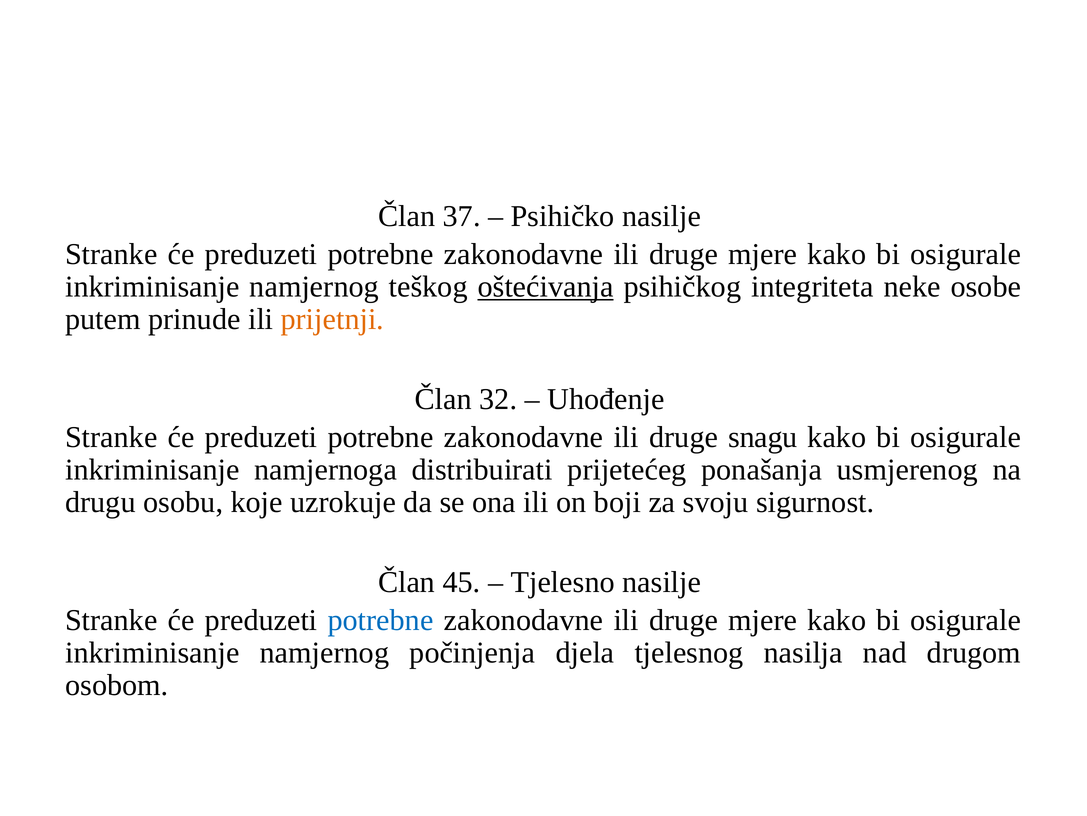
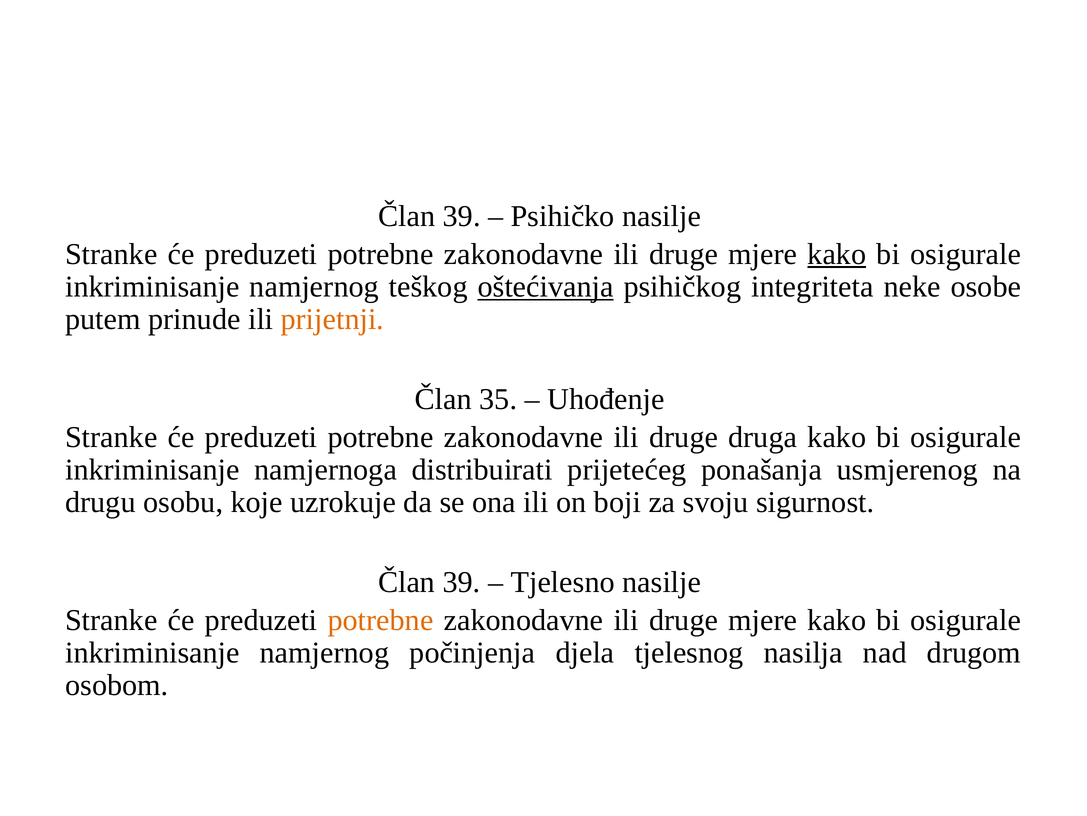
37 at (462, 216): 37 -> 39
kako at (837, 254) underline: none -> present
32: 32 -> 35
snagu: snagu -> druga
45 at (462, 582): 45 -> 39
potrebne at (381, 620) colour: blue -> orange
